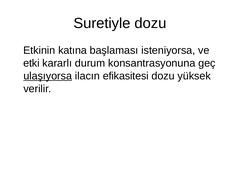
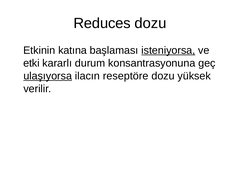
Suretiyle: Suretiyle -> Reduces
isteniyorsa underline: none -> present
efikasitesi: efikasitesi -> reseptöre
